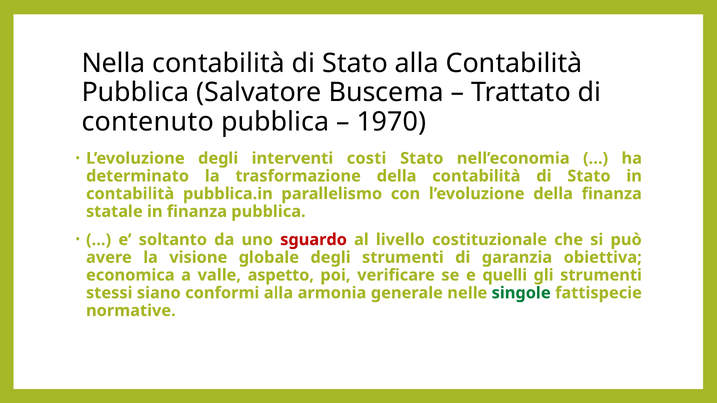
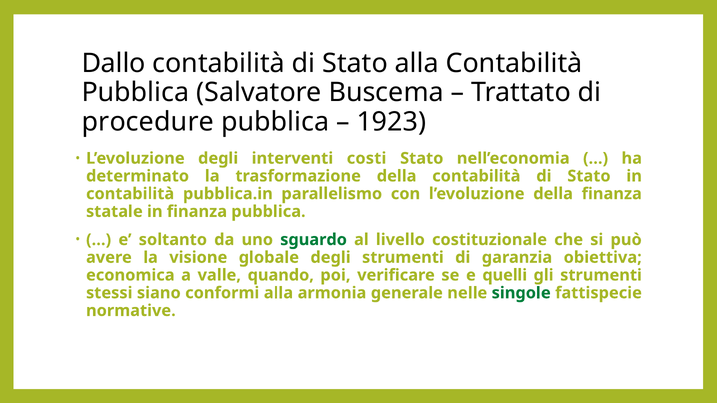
Nella: Nella -> Dallo
contenuto: contenuto -> procedure
1970: 1970 -> 1923
sguardo colour: red -> green
aspetto: aspetto -> quando
